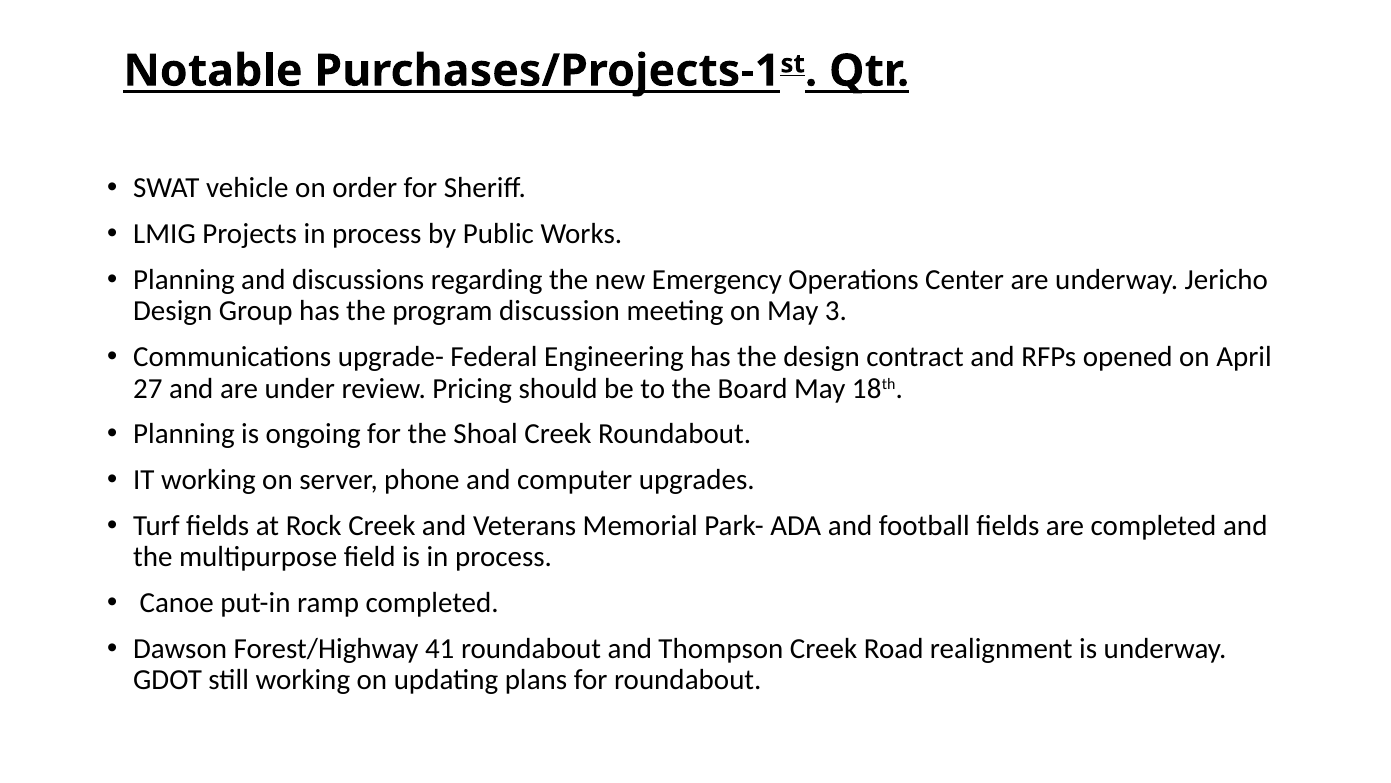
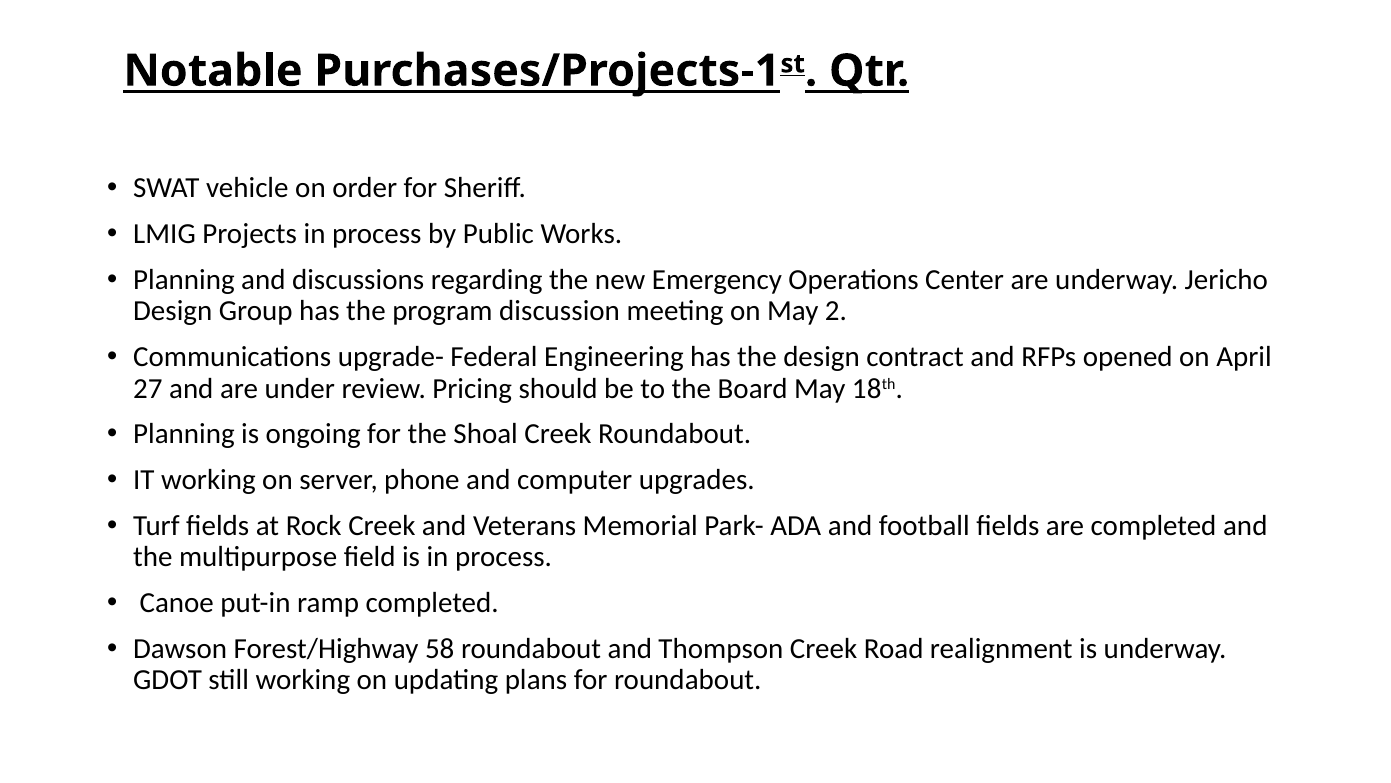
3: 3 -> 2
41: 41 -> 58
